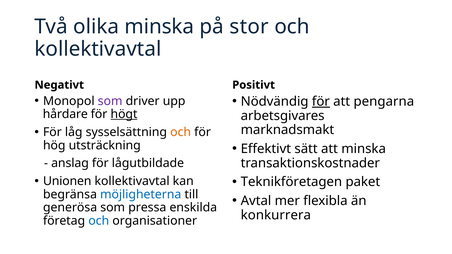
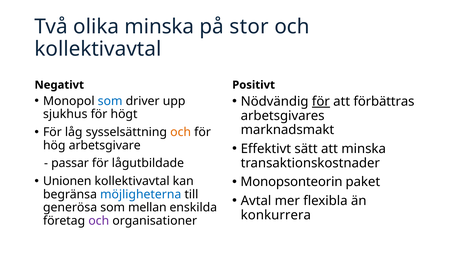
som at (110, 101) colour: purple -> blue
pengarna: pengarna -> förbättras
hårdare: hårdare -> sjukhus
högt underline: present -> none
utsträckning: utsträckning -> arbetsgivare
anslag: anslag -> passar
Teknikföretagen: Teknikföretagen -> Monopsonteorin
pressa: pressa -> mellan
och at (99, 221) colour: blue -> purple
